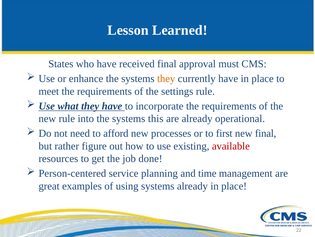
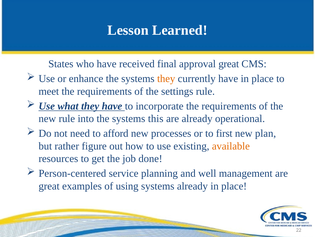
approval must: must -> great
new final: final -> plan
available colour: red -> orange
time: time -> well
